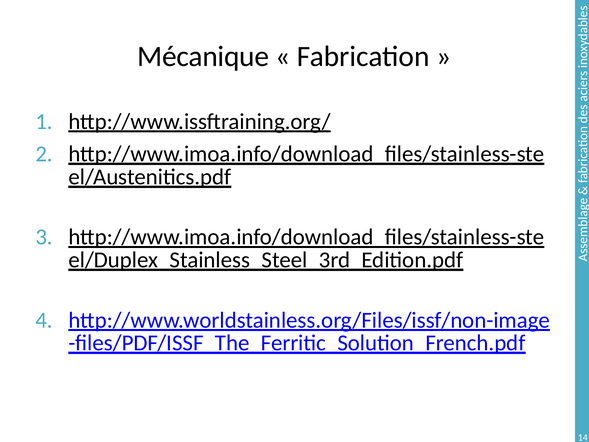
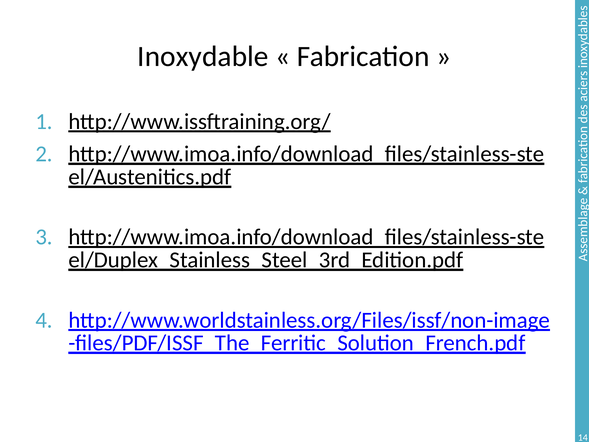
Mécanique: Mécanique -> Inoxydable
